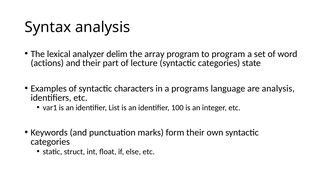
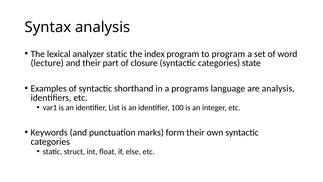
analyzer delim: delim -> static
array: array -> index
actions: actions -> lecture
lecture: lecture -> closure
characters: characters -> shorthand
